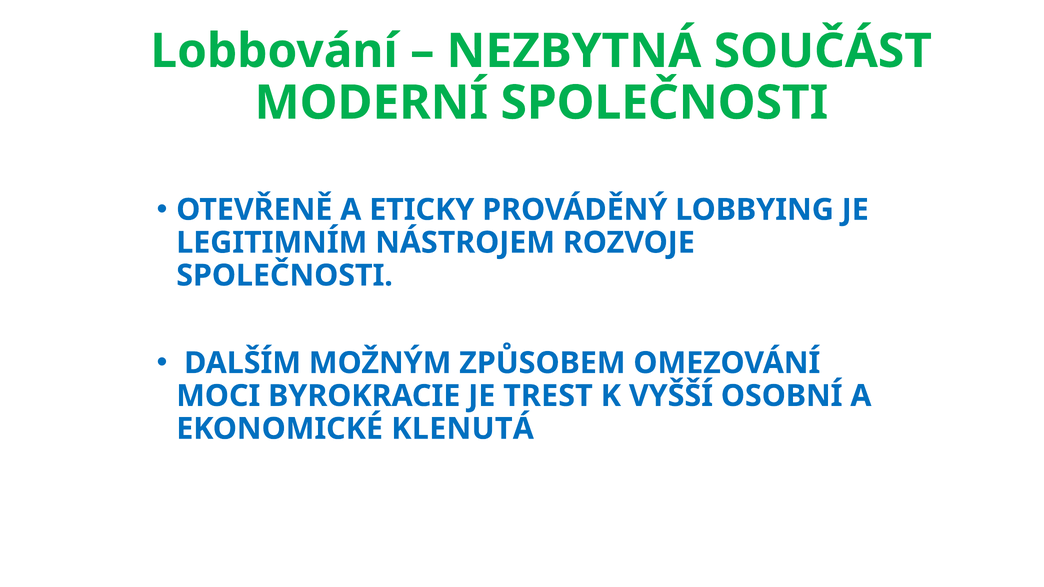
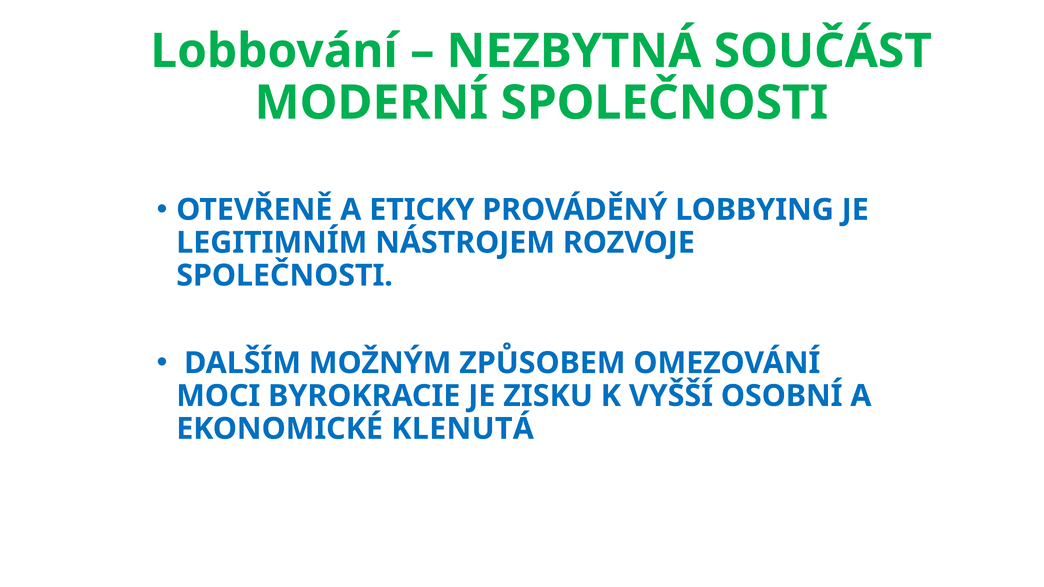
TREST: TREST -> ZISKU
